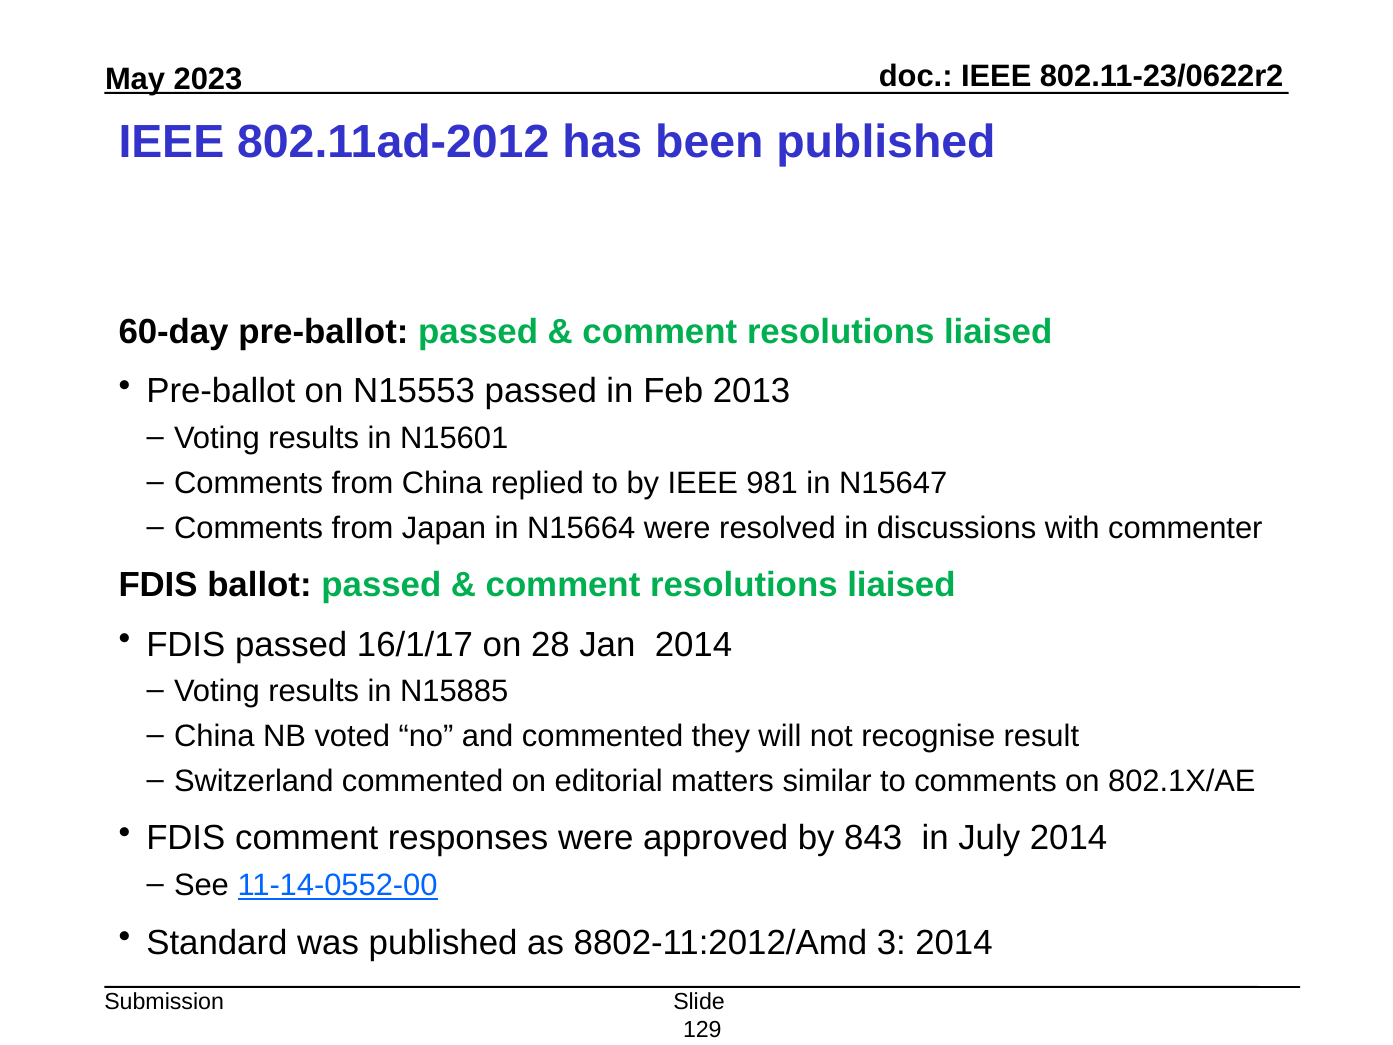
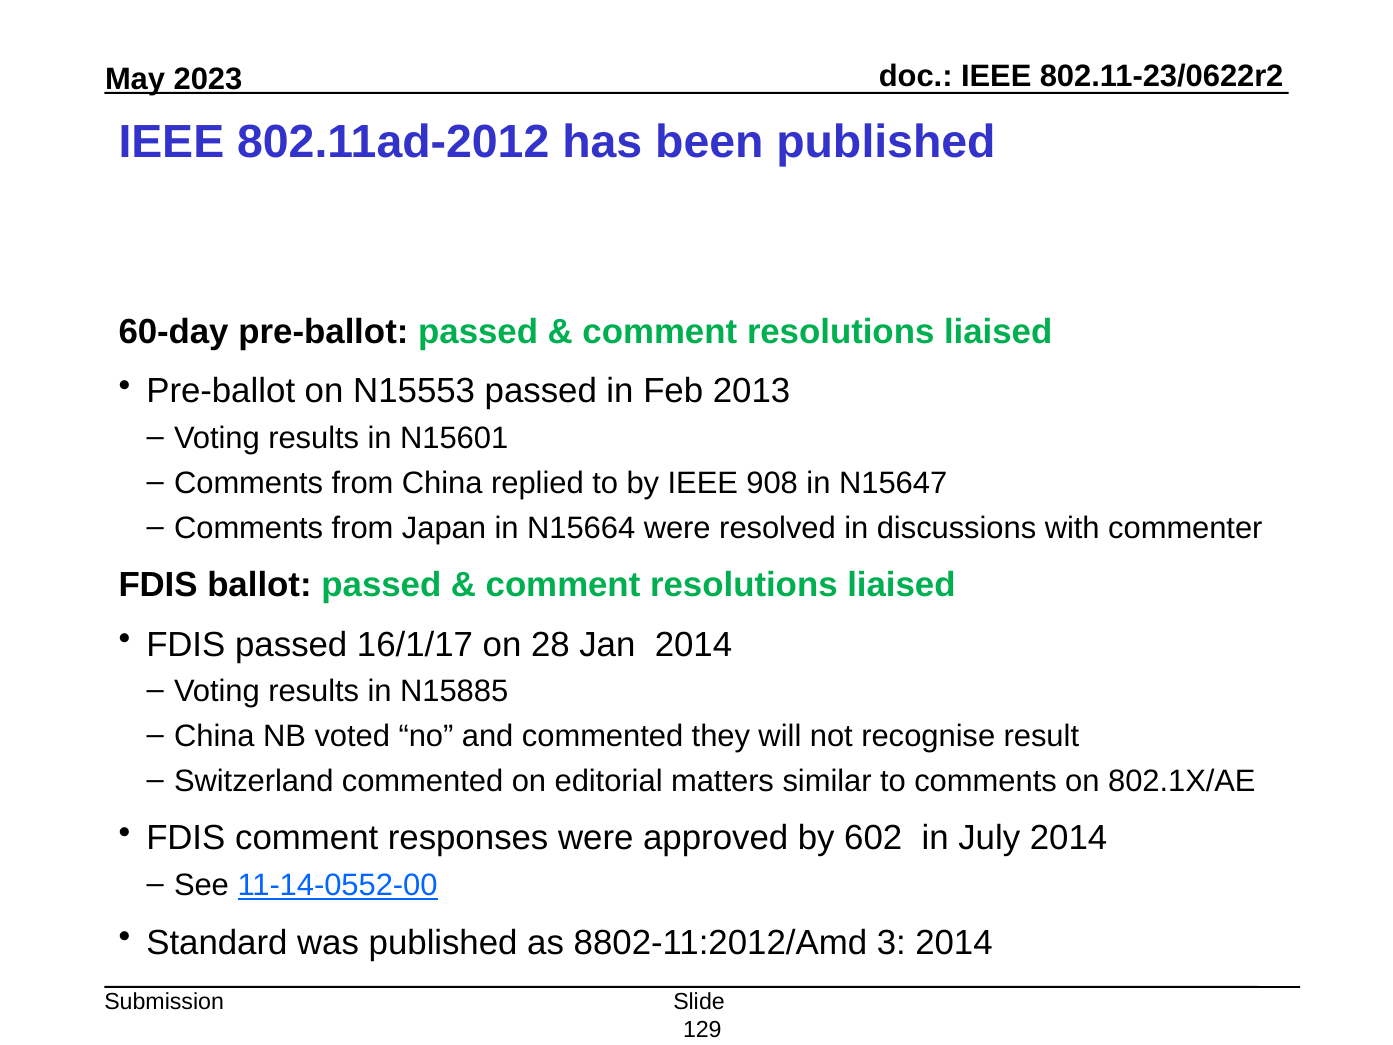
981: 981 -> 908
843: 843 -> 602
